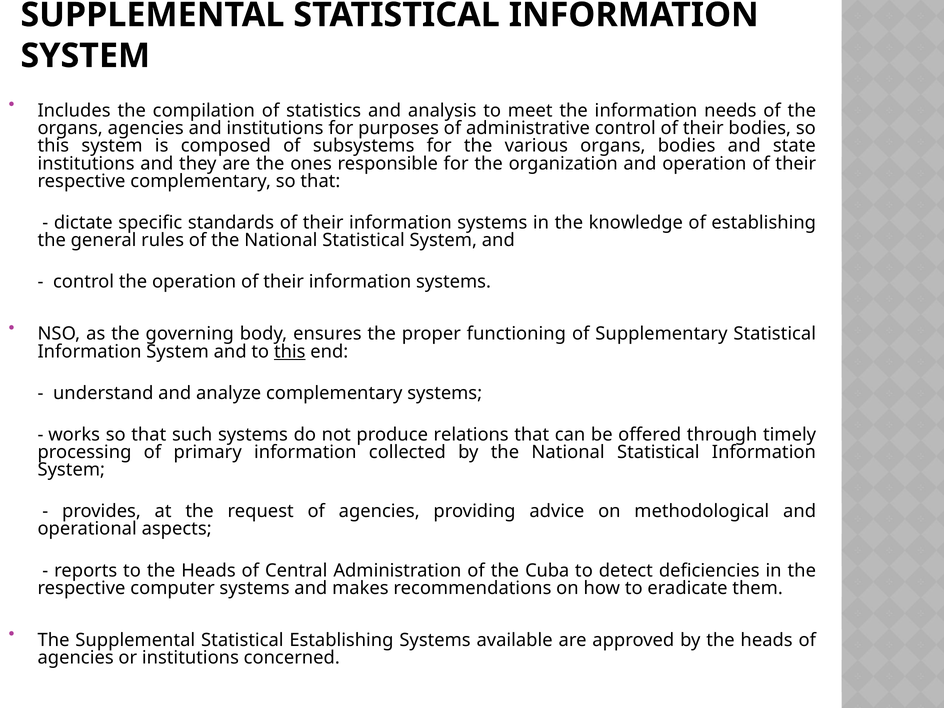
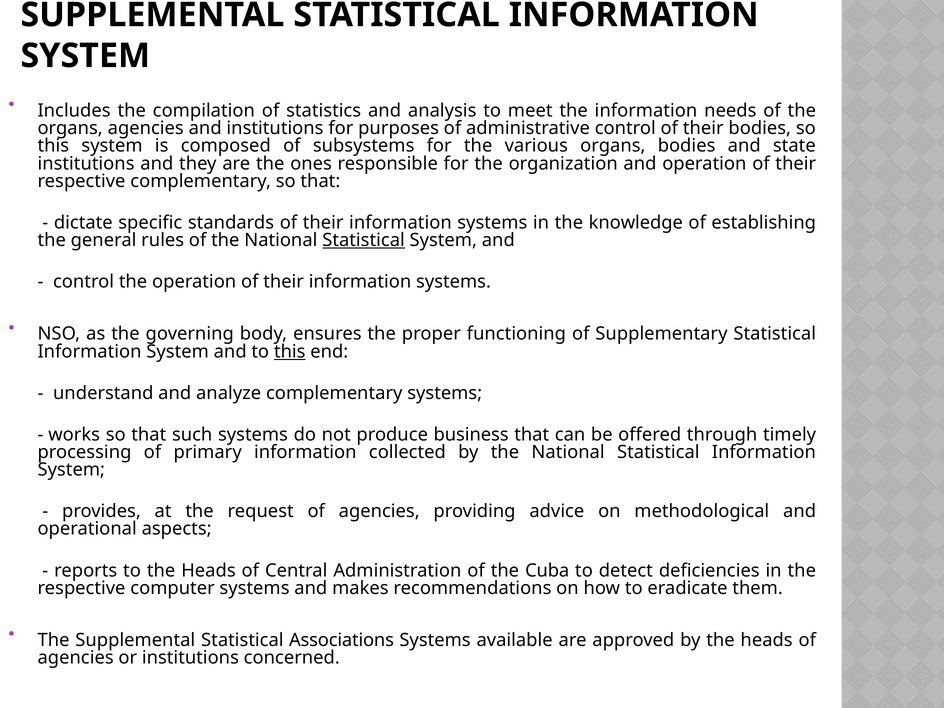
Statistical at (364, 240) underline: none -> present
relations: relations -> business
Statistical Establishing: Establishing -> Associations
